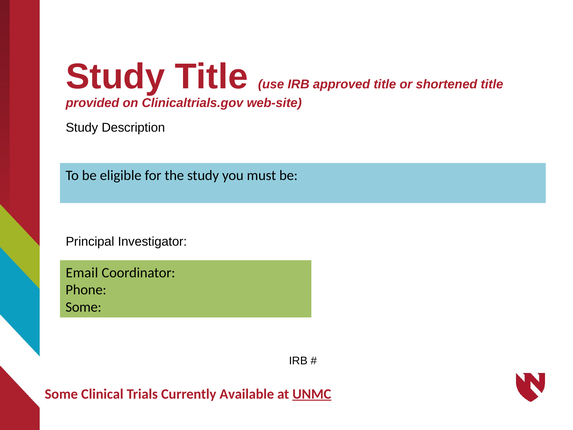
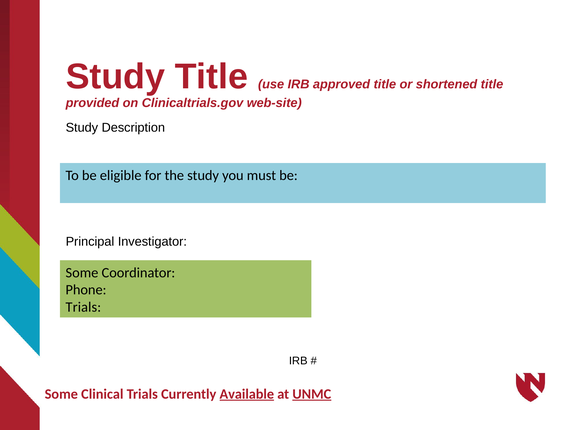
Email at (82, 273): Email -> Some
Some at (83, 307): Some -> Trials
Available underline: none -> present
